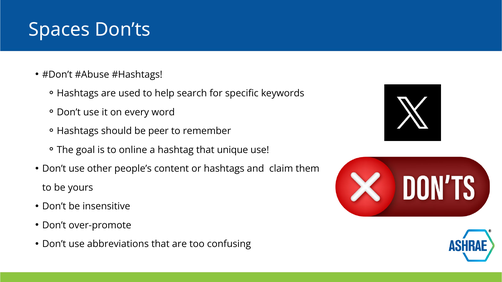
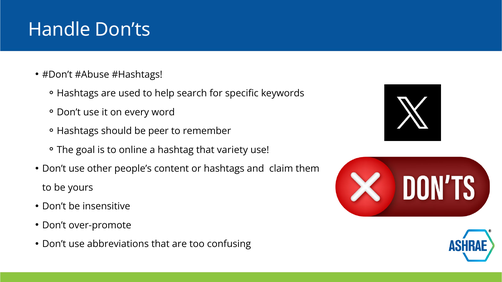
Spaces: Spaces -> Handle
unique: unique -> variety
